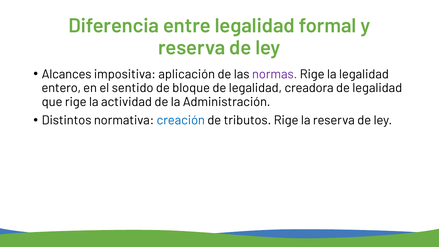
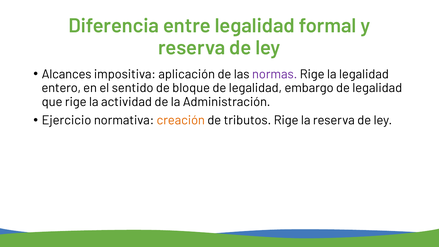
creadora: creadora -> embargo
Distintos: Distintos -> Ejercicio
creación colour: blue -> orange
